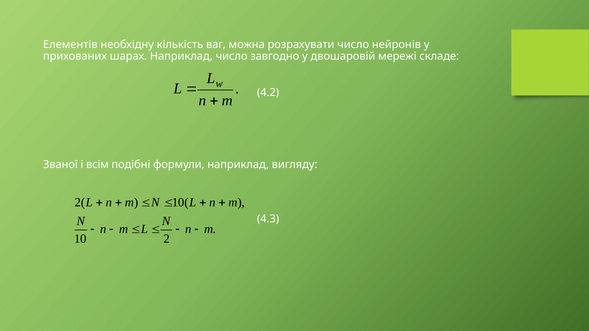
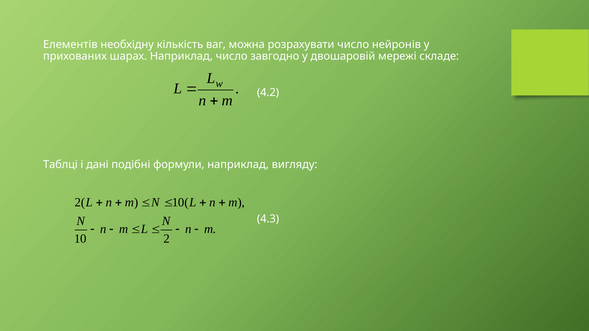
Званої: Званої -> Таблці
всім: всім -> дані
